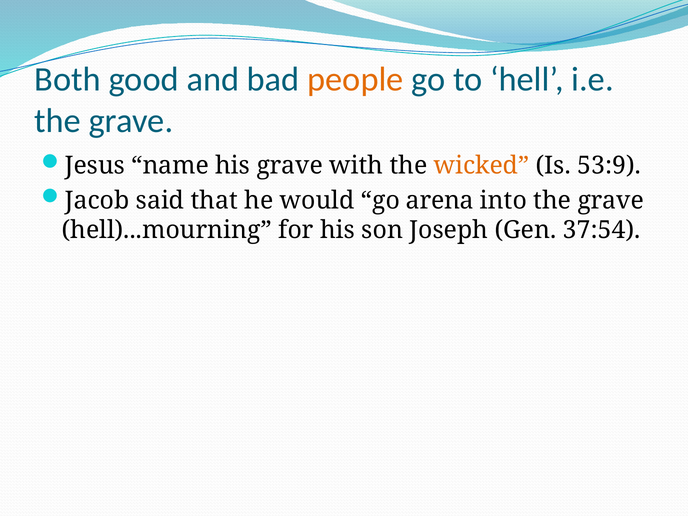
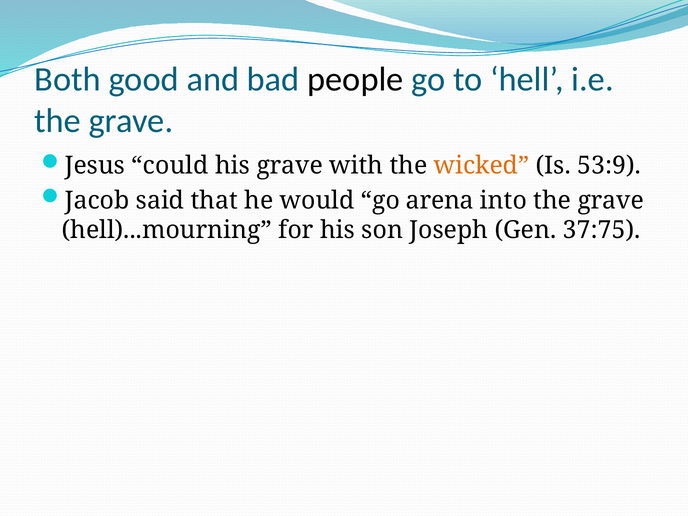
people colour: orange -> black
name: name -> could
37:54: 37:54 -> 37:75
